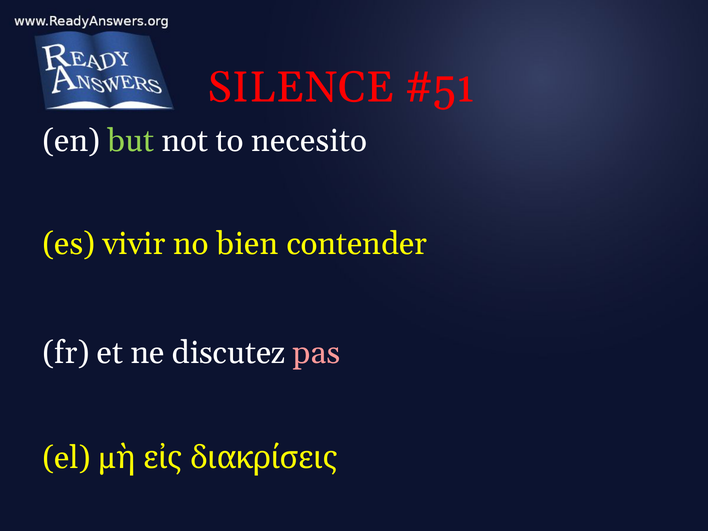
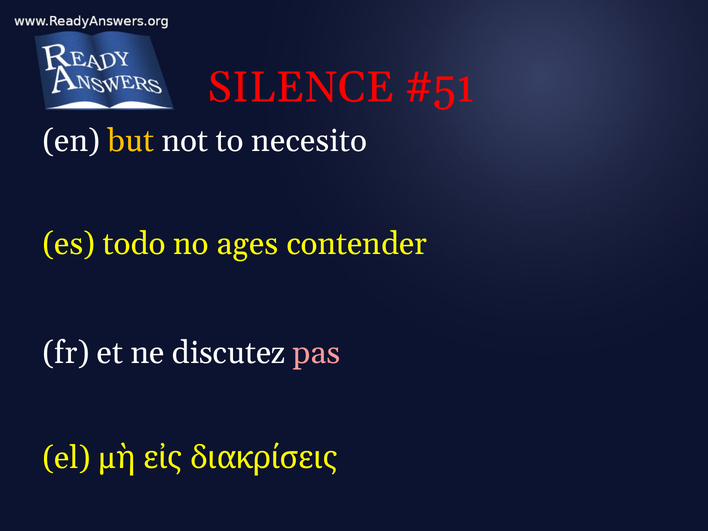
but colour: light green -> yellow
vivir: vivir -> todo
bien: bien -> ages
